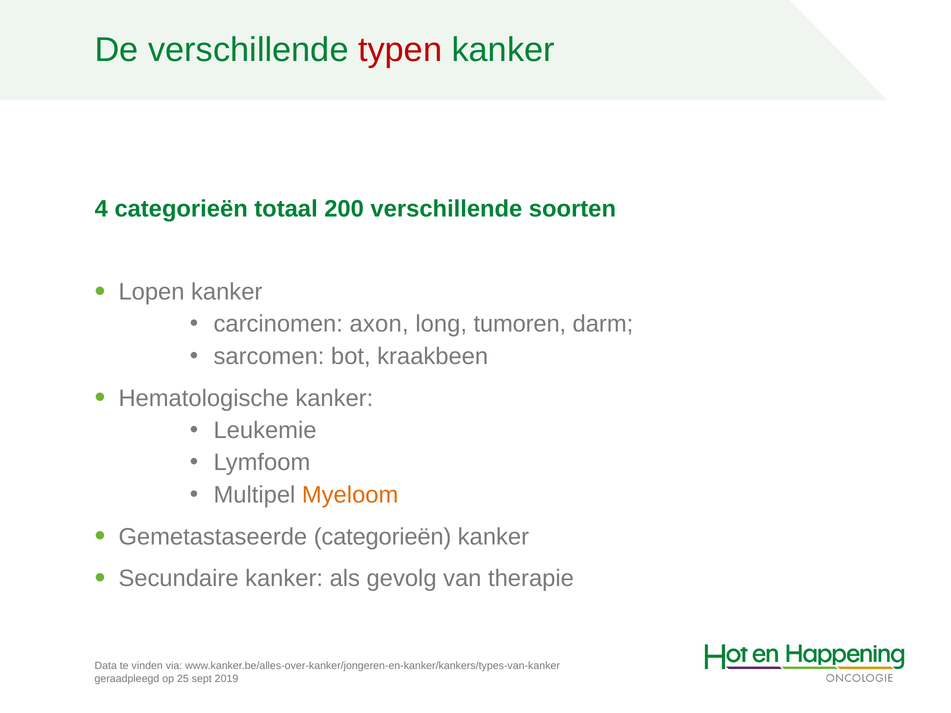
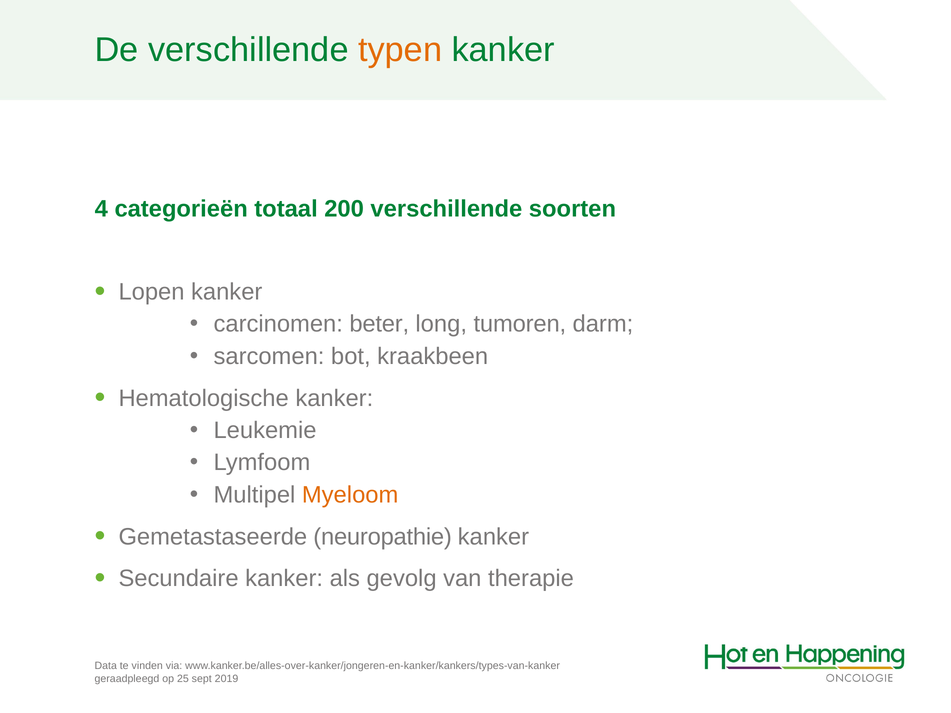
typen colour: red -> orange
axon: axon -> beter
Gemetastaseerde categorieën: categorieën -> neuropathie
